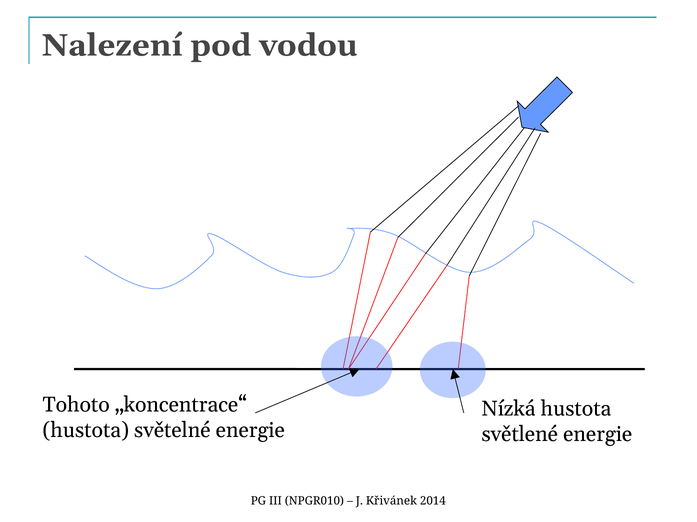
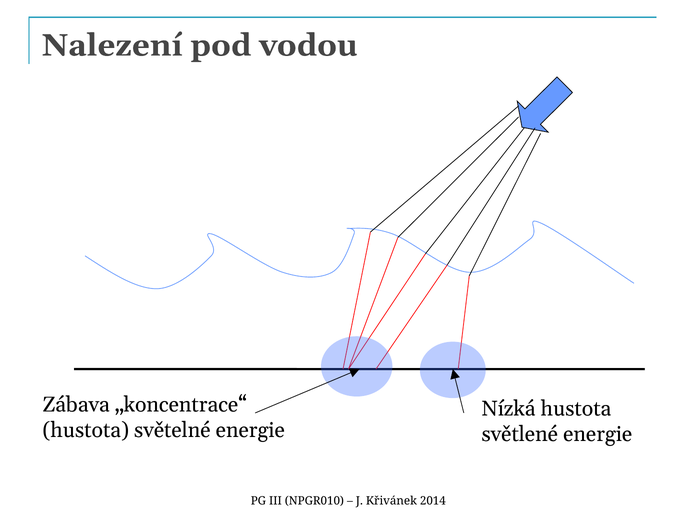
Tohoto: Tohoto -> Zábava
